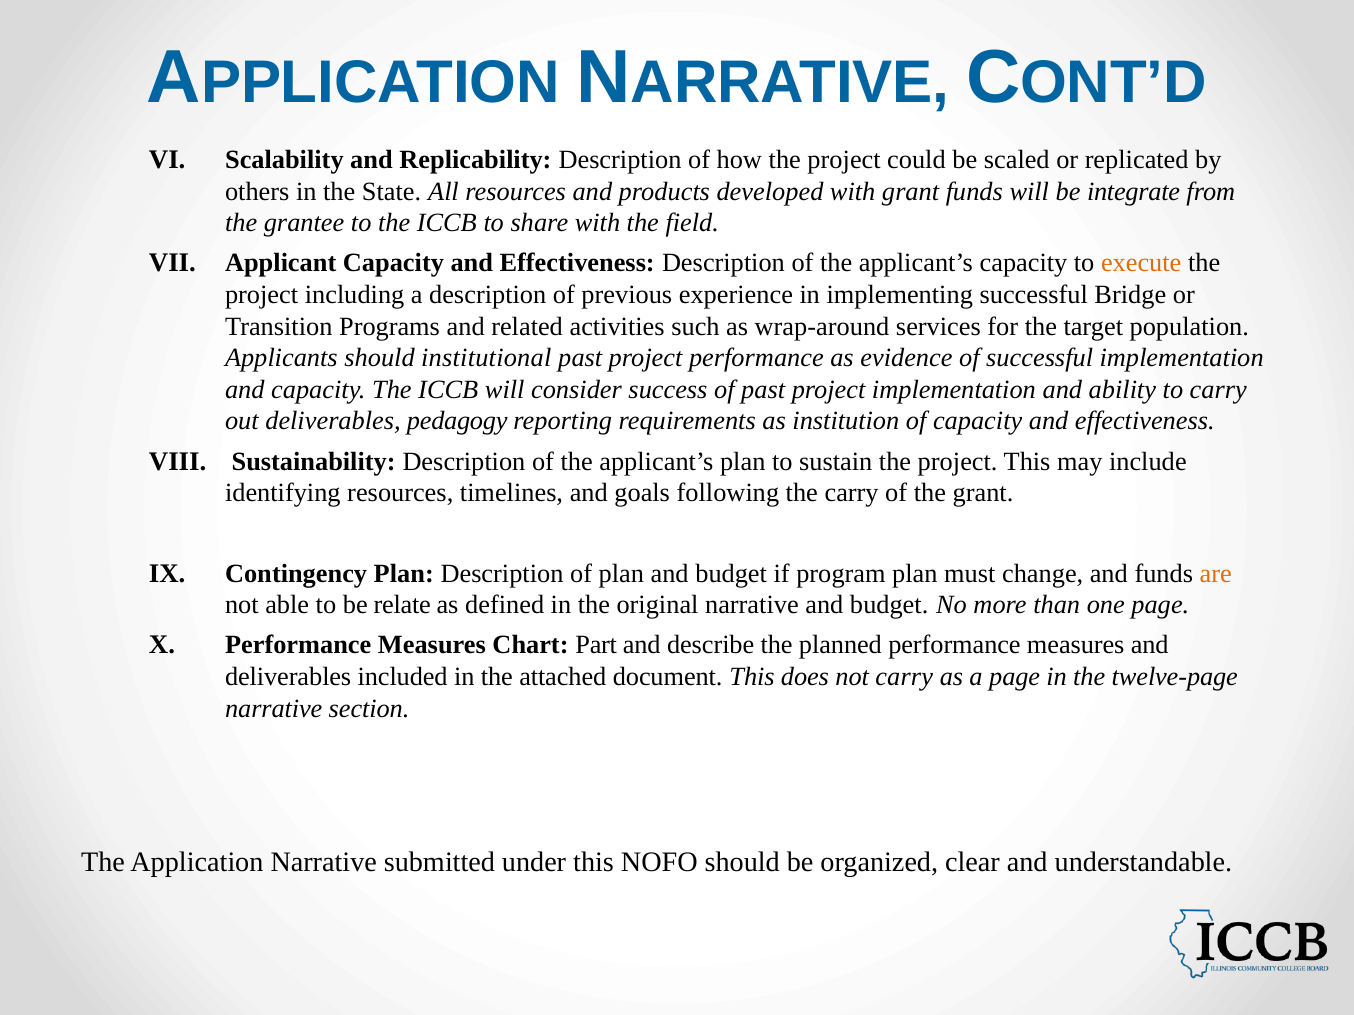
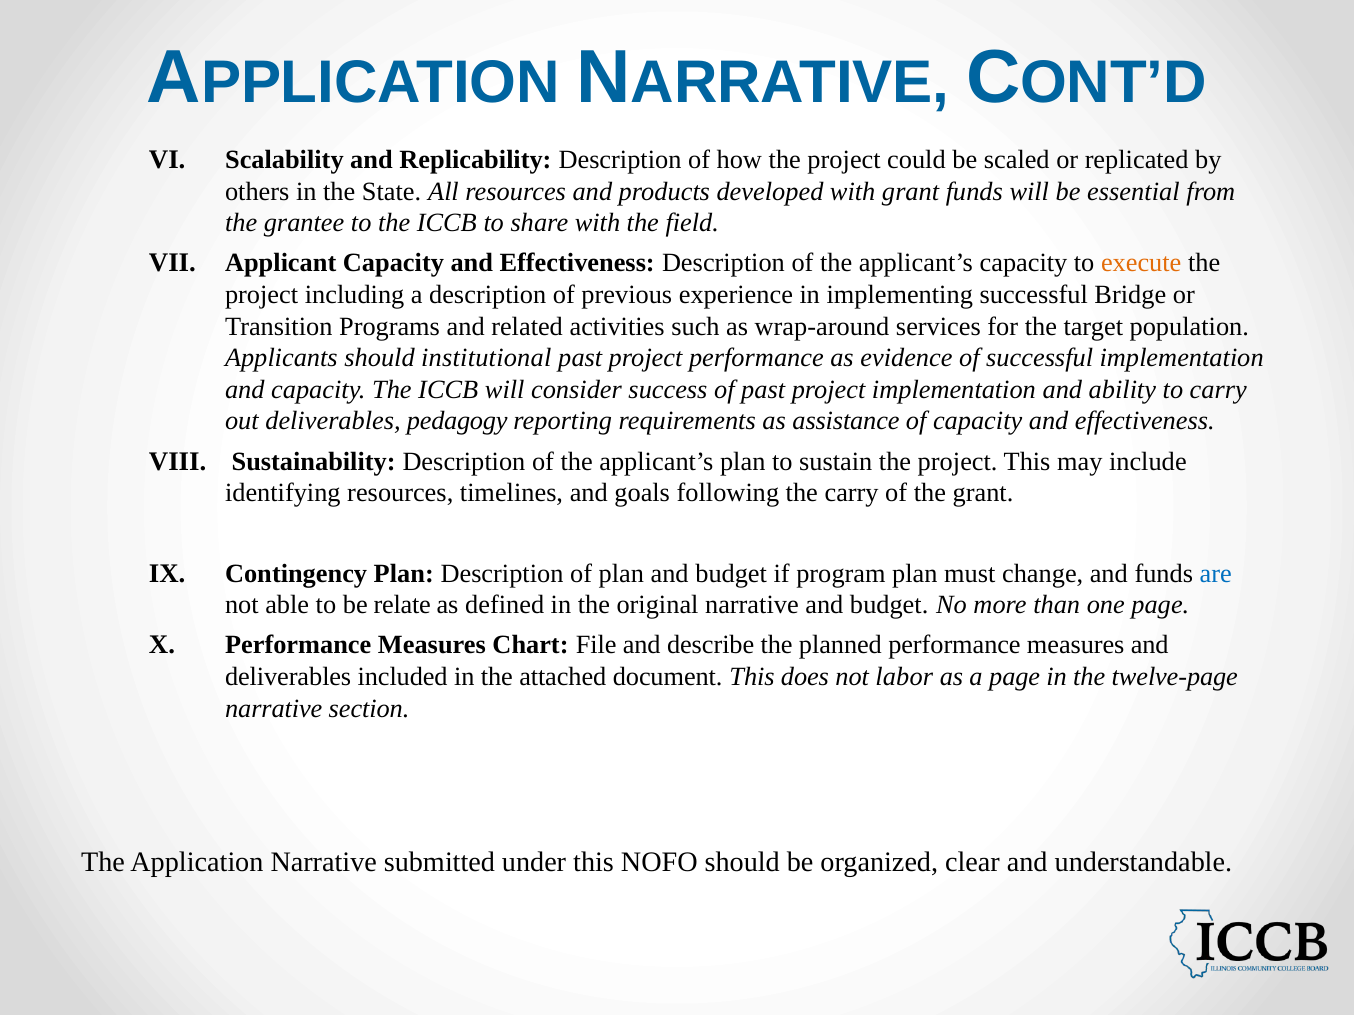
integrate: integrate -> essential
institution: institution -> assistance
are colour: orange -> blue
Part: Part -> File
not carry: carry -> labor
